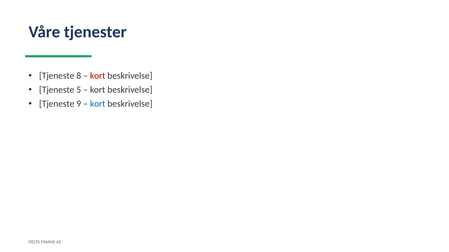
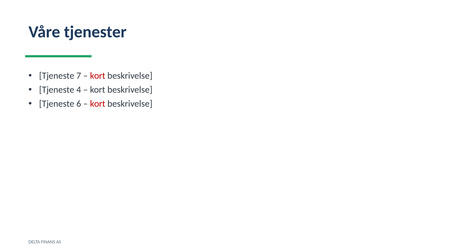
8: 8 -> 7
5: 5 -> 4
9: 9 -> 6
kort at (98, 104) colour: blue -> red
